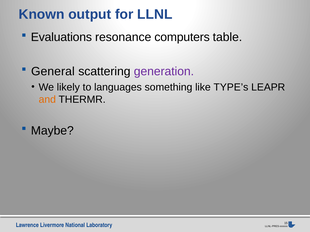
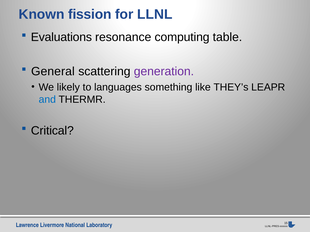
output: output -> fission
computers: computers -> computing
TYPE’s: TYPE’s -> THEY’s
and colour: orange -> blue
Maybe: Maybe -> Critical
